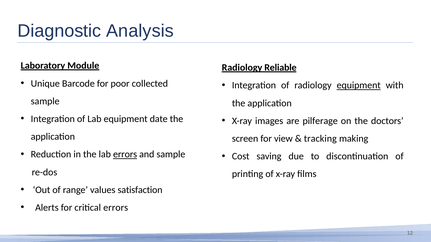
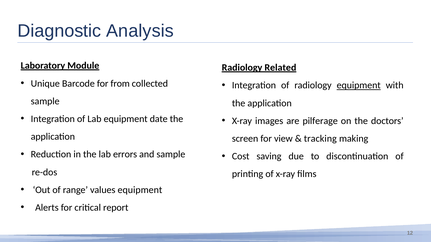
Reliable: Reliable -> Related
poor: poor -> from
errors at (125, 155) underline: present -> none
values satisfaction: satisfaction -> equipment
critical errors: errors -> report
